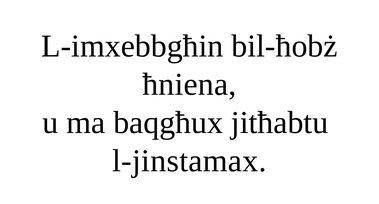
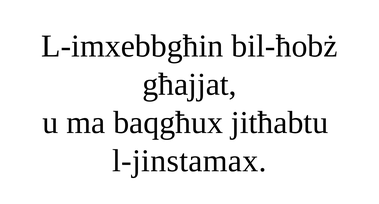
ħniena: ħniena -> għajjat
